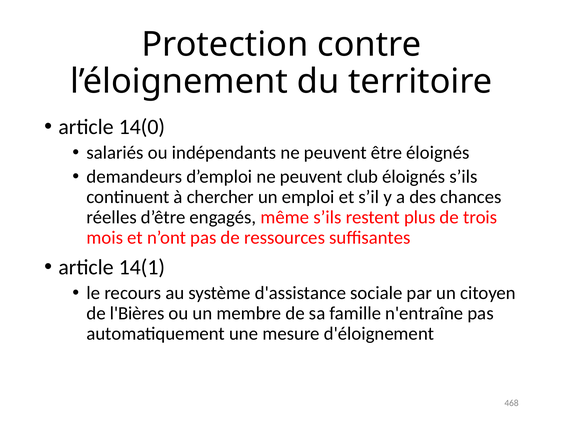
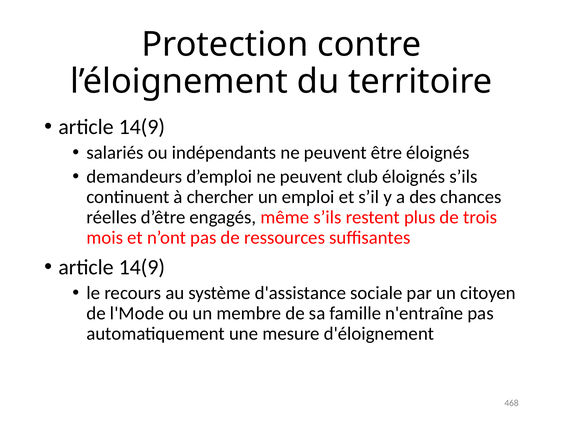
14(0 at (142, 127): 14(0 -> 14(9
14(1 at (142, 267): 14(1 -> 14(9
l'Bières: l'Bières -> l'Mode
